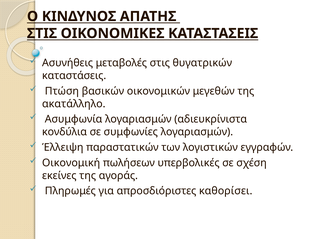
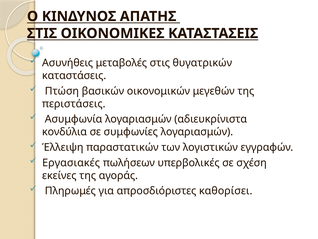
ακατάλληλο: ακατάλληλο -> περιστάσεις
Οικονομική: Οικονομική -> Εργασιακές
